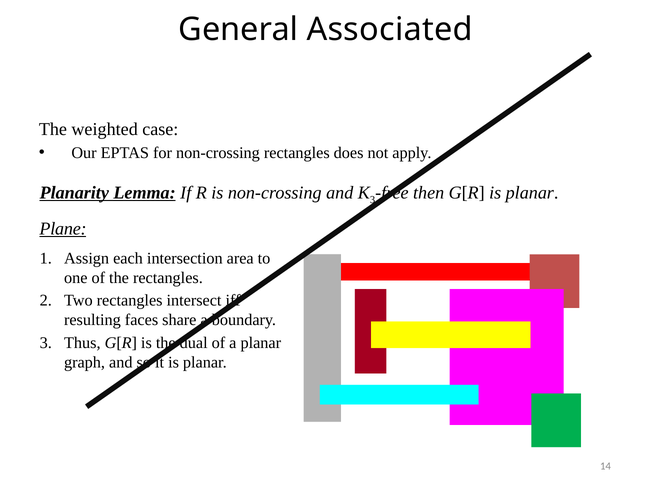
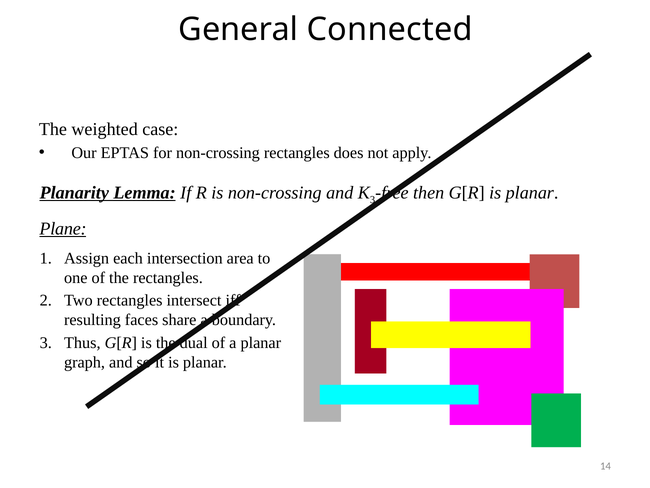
Associated: Associated -> Connected
